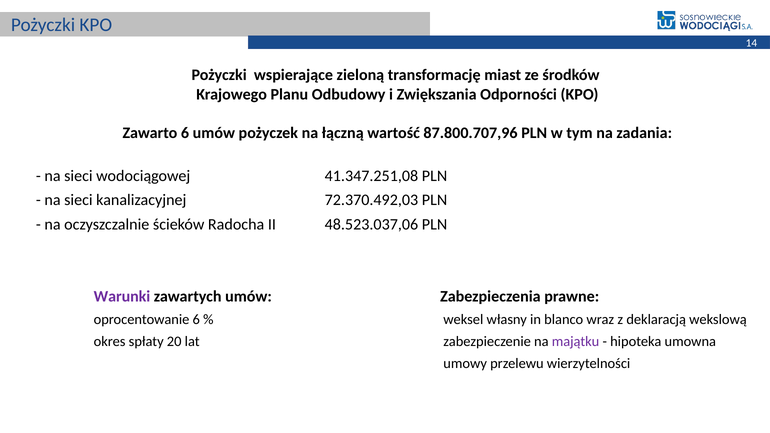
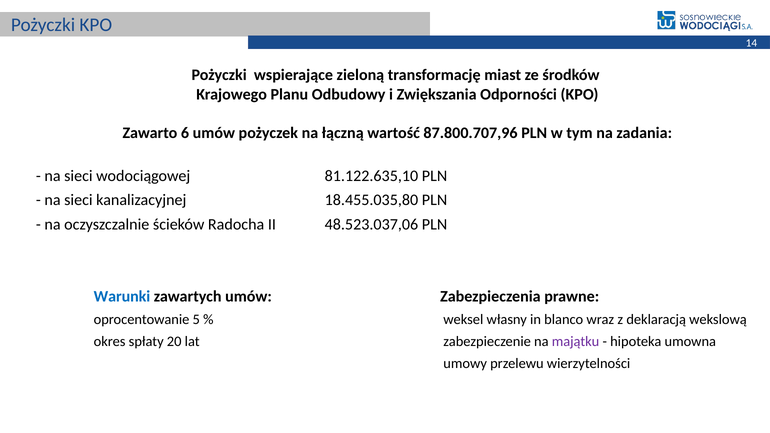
41.347.251,08: 41.347.251,08 -> 81.122.635,10
72.370.492,03: 72.370.492,03 -> 18.455.035,80
Warunki colour: purple -> blue
oprocentowanie 6: 6 -> 5
